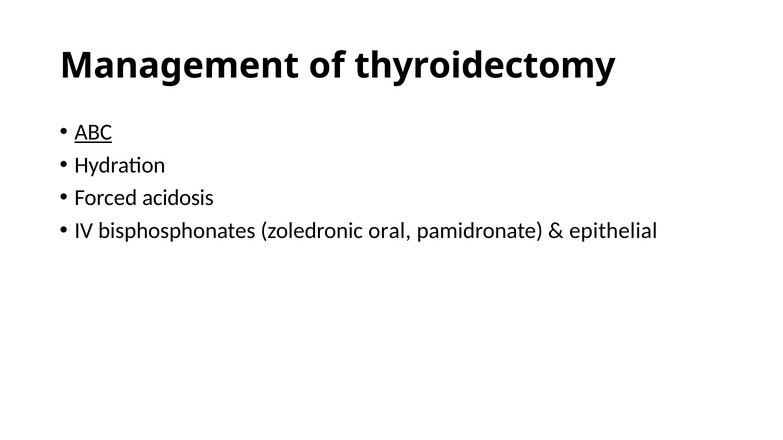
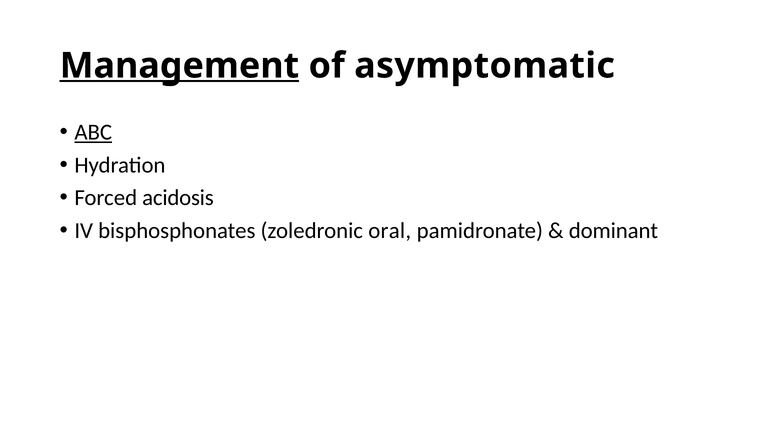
Management underline: none -> present
thyroidectomy: thyroidectomy -> asymptomatic
epithelial: epithelial -> dominant
